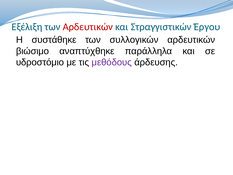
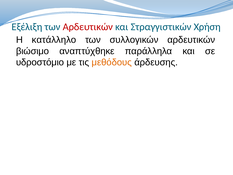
Έργου: Έργου -> Χρήση
συστάθηκε: συστάθηκε -> κατάλληλο
μεθόδους colour: purple -> orange
